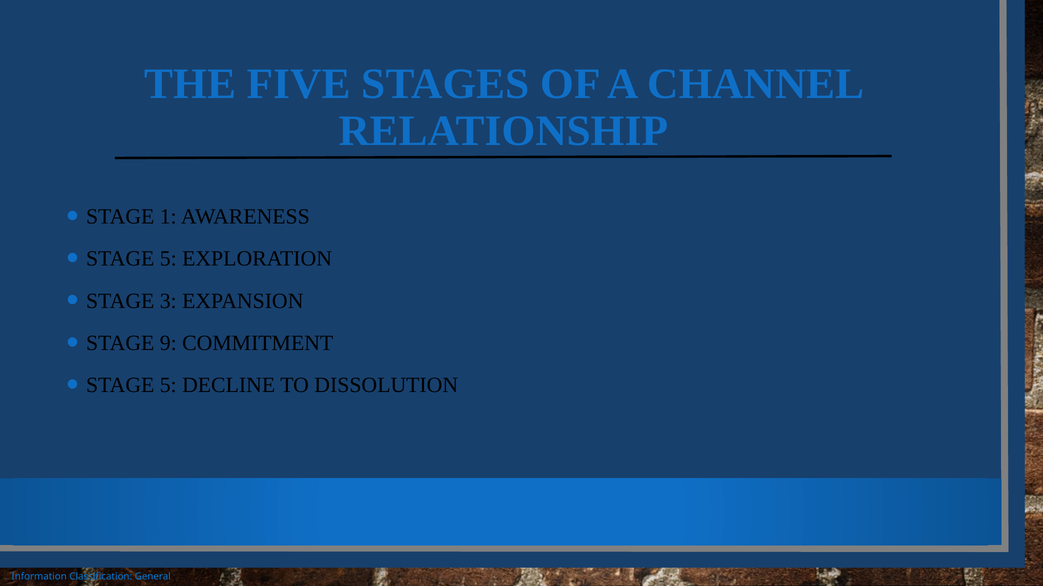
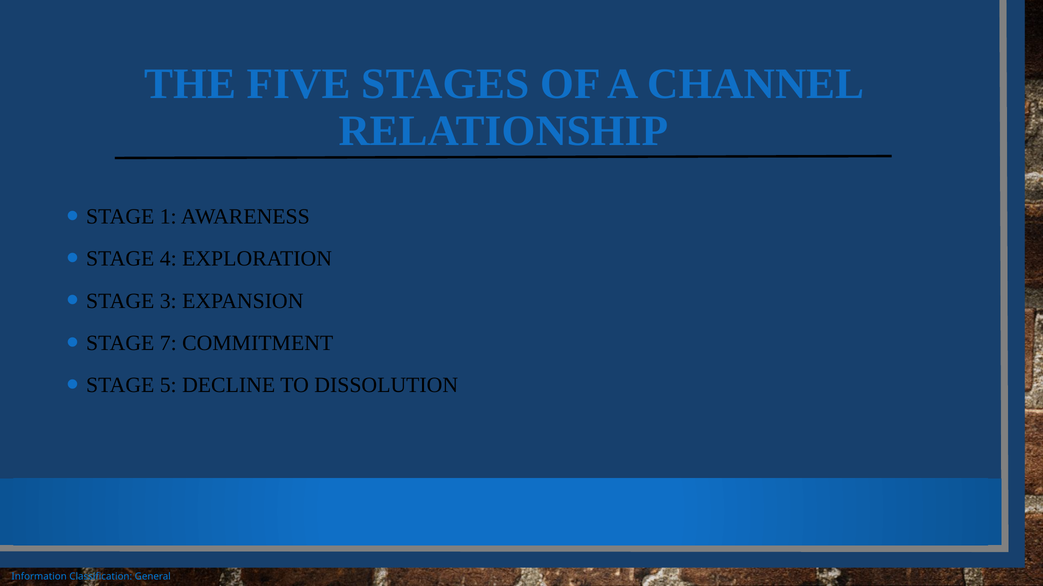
5 at (168, 259): 5 -> 4
9: 9 -> 7
